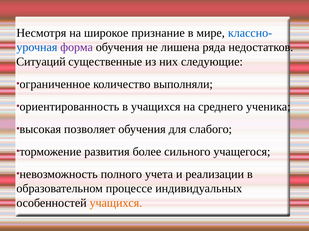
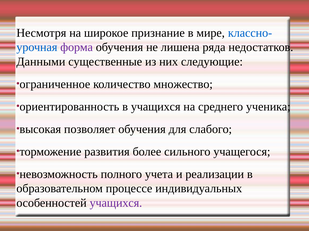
Ситуаций: Ситуаций -> Данными
выполняли: выполняли -> множество
учащихся at (116, 204) colour: orange -> purple
